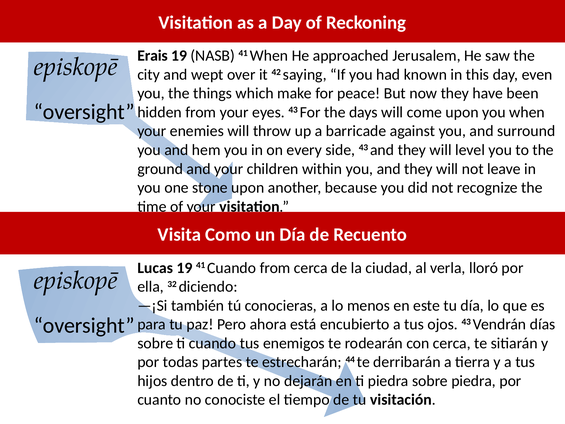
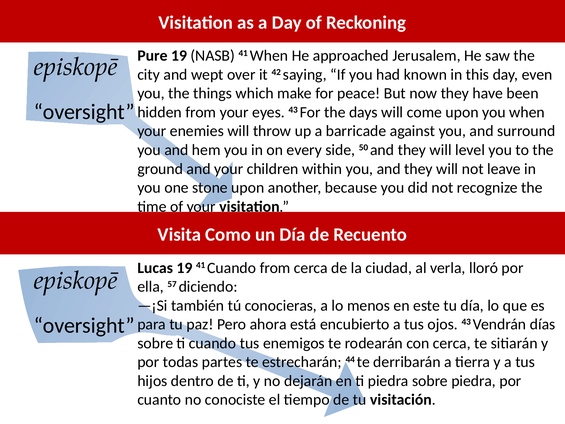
Erais: Erais -> Pure
side 43: 43 -> 50
32: 32 -> 57
